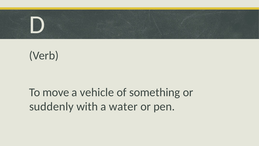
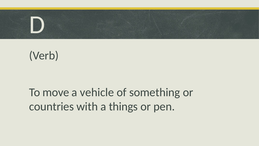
suddenly: suddenly -> countries
water: water -> things
